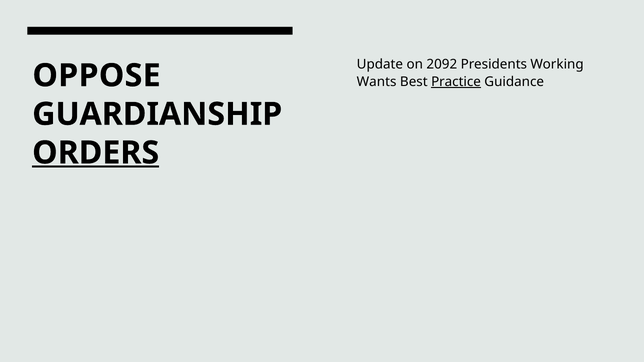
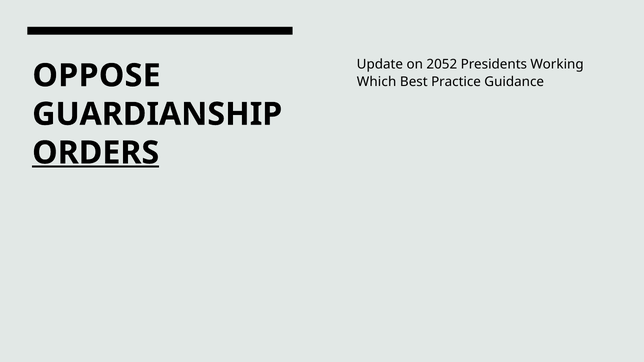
2092: 2092 -> 2052
Wants: Wants -> Which
Practice underline: present -> none
